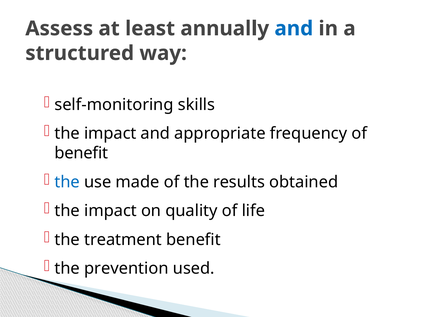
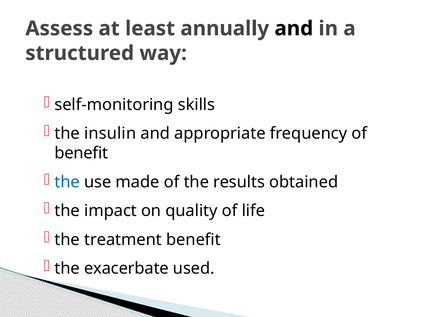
and at (294, 29) colour: blue -> black
impact at (110, 134): impact -> insulin
prevention: prevention -> exacerbate
